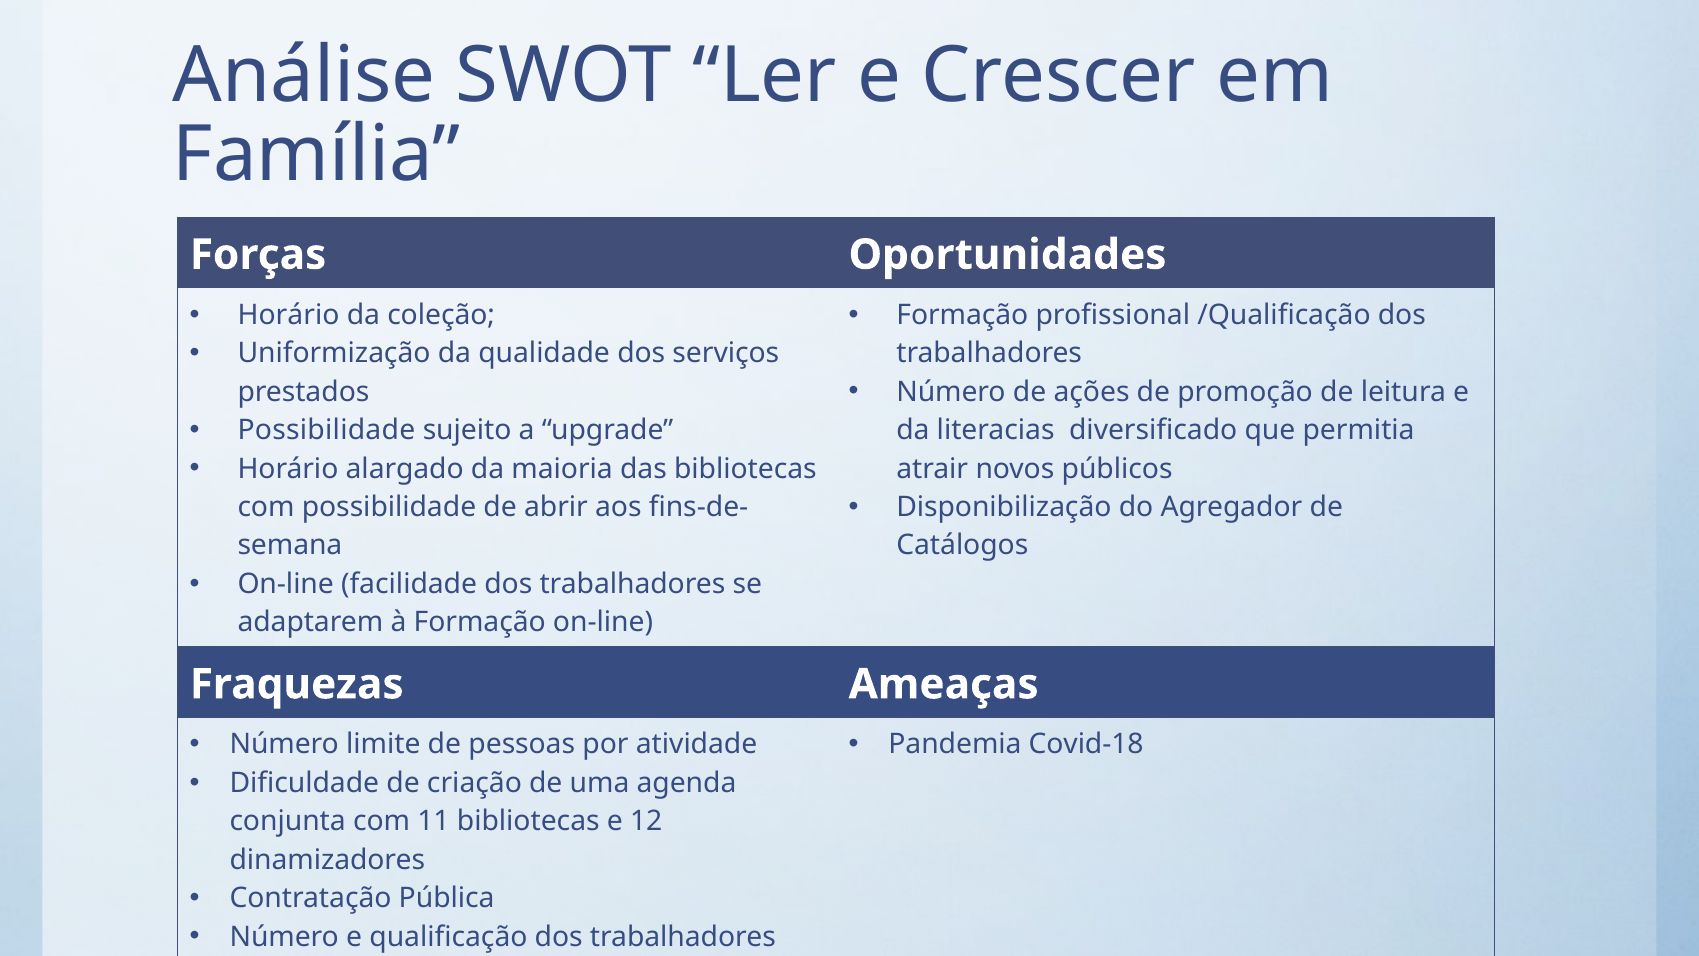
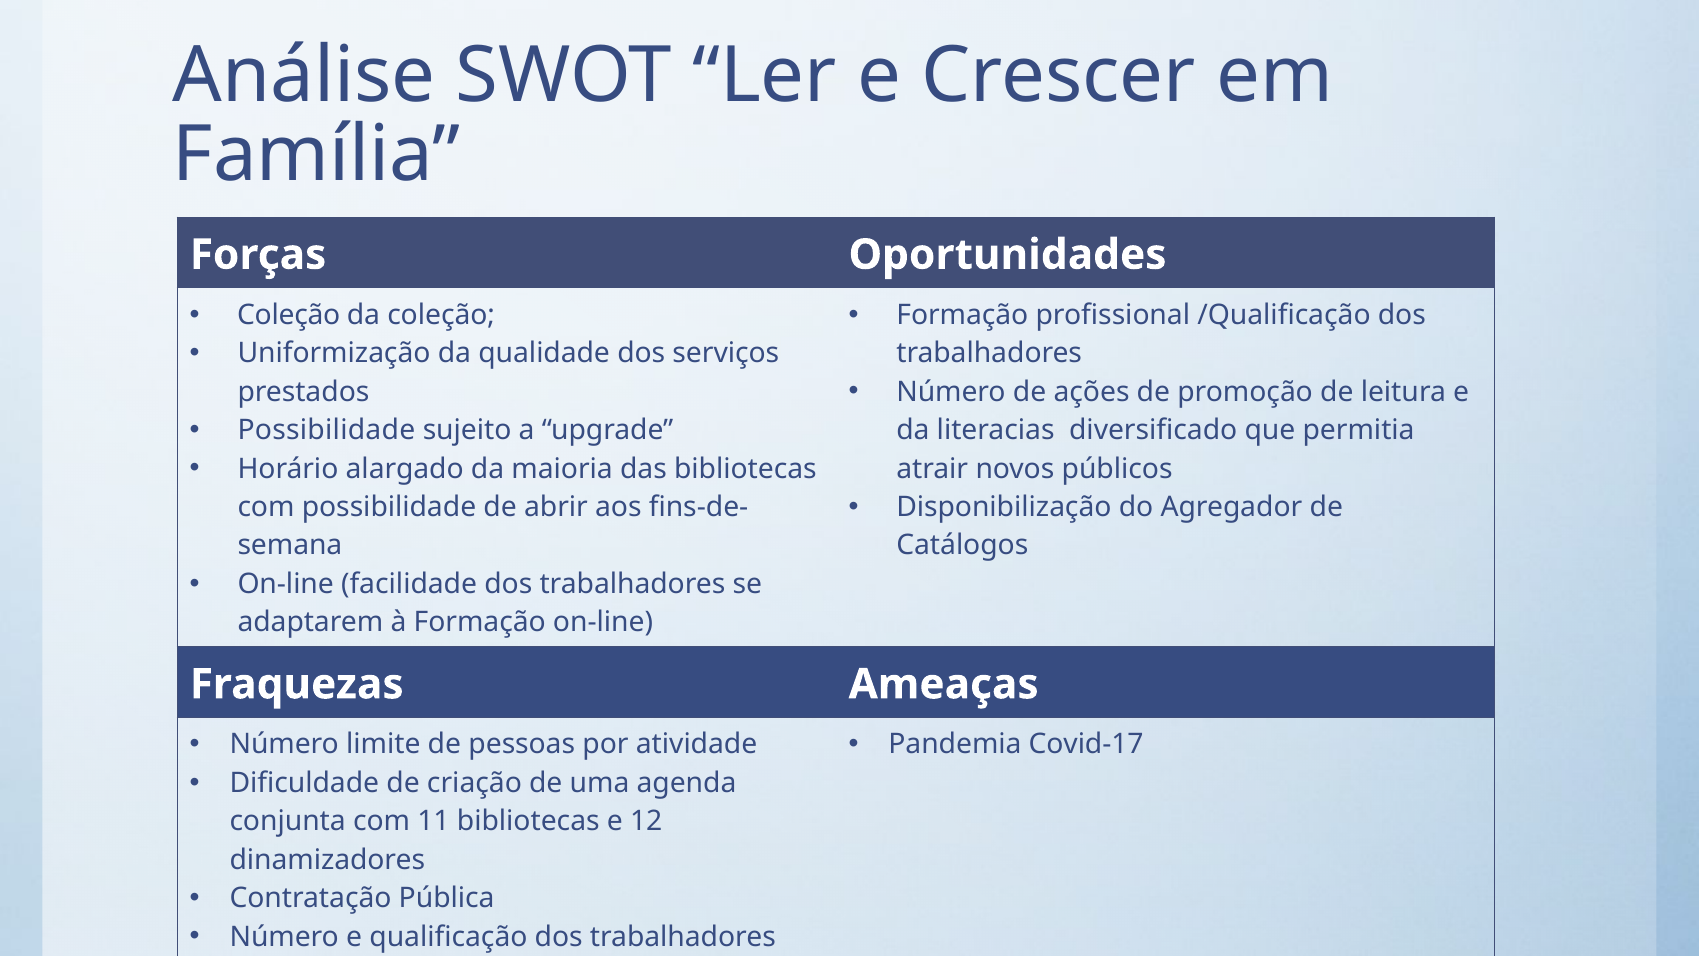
Horário at (289, 315): Horário -> Coleção
Covid-18: Covid-18 -> Covid-17
